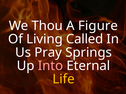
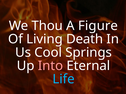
Called: Called -> Death
Pray: Pray -> Cool
Life colour: yellow -> light blue
